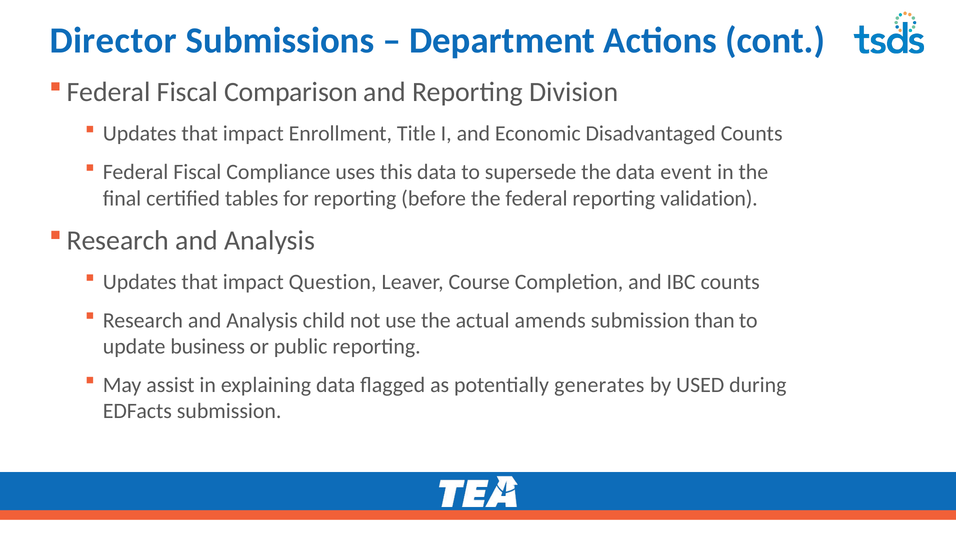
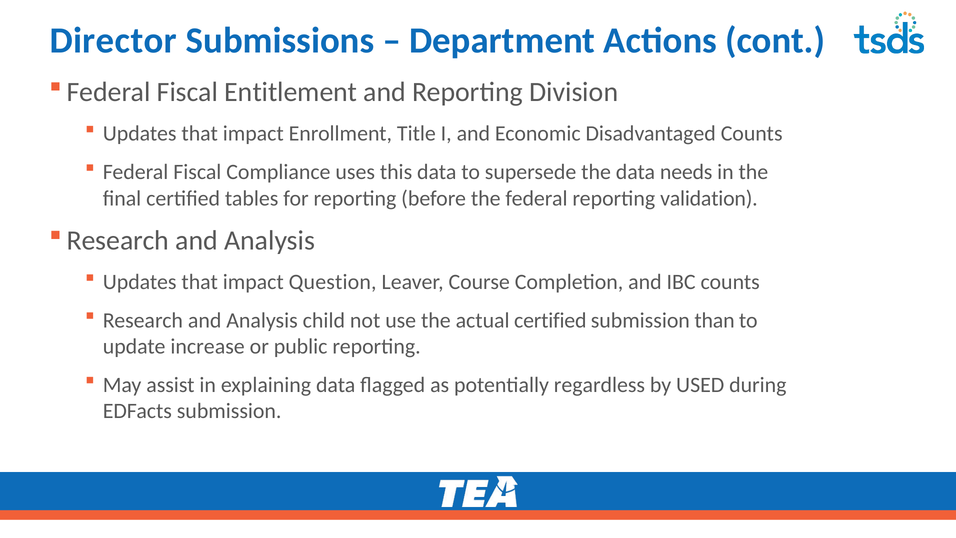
Comparison: Comparison -> Entitlement
event: event -> needs
actual amends: amends -> certified
business: business -> increase
generates: generates -> regardless
